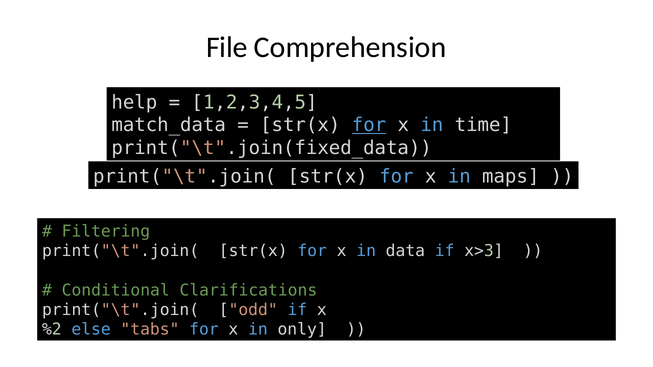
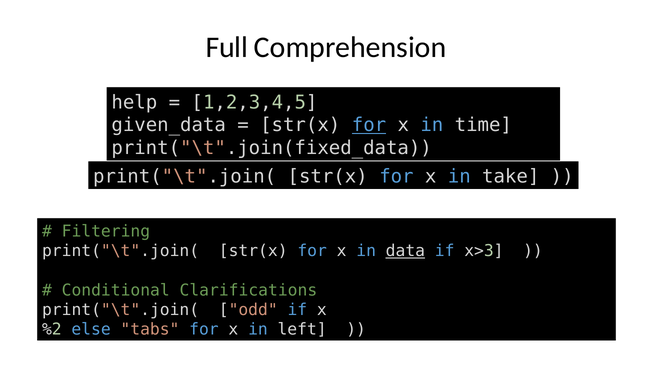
File: File -> Full
match_data: match_data -> given_data
maps: maps -> take
data underline: none -> present
only: only -> left
